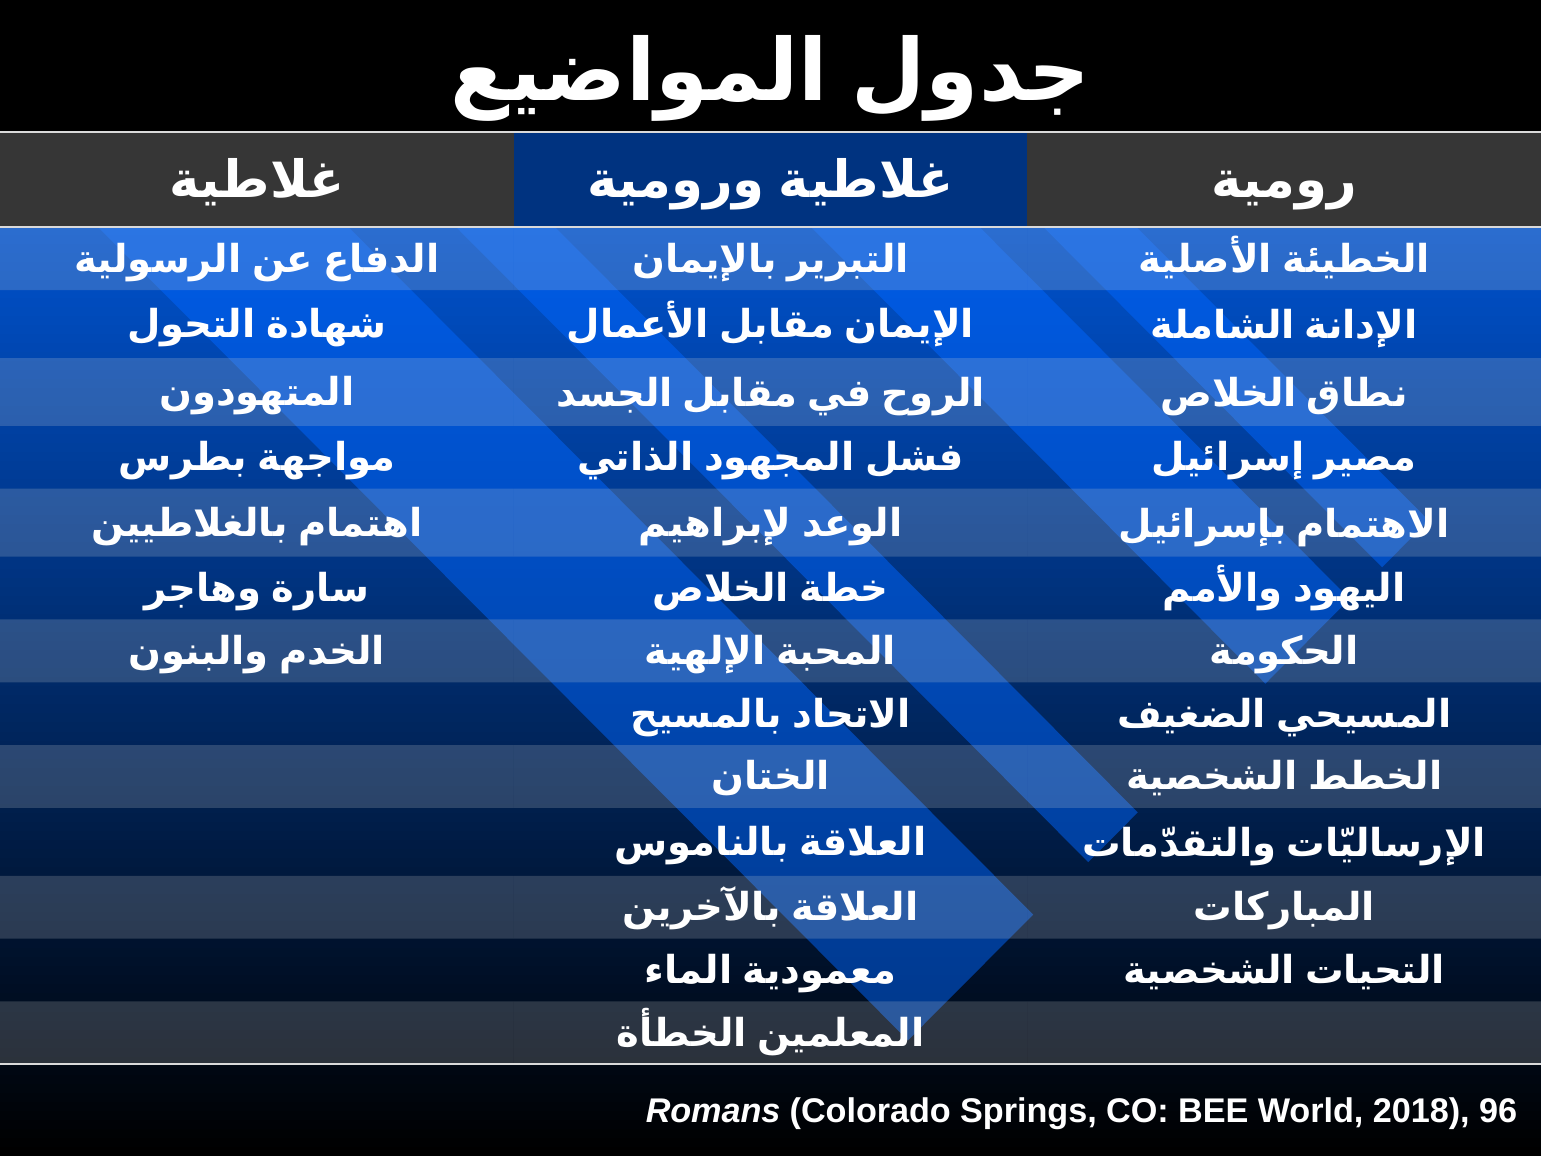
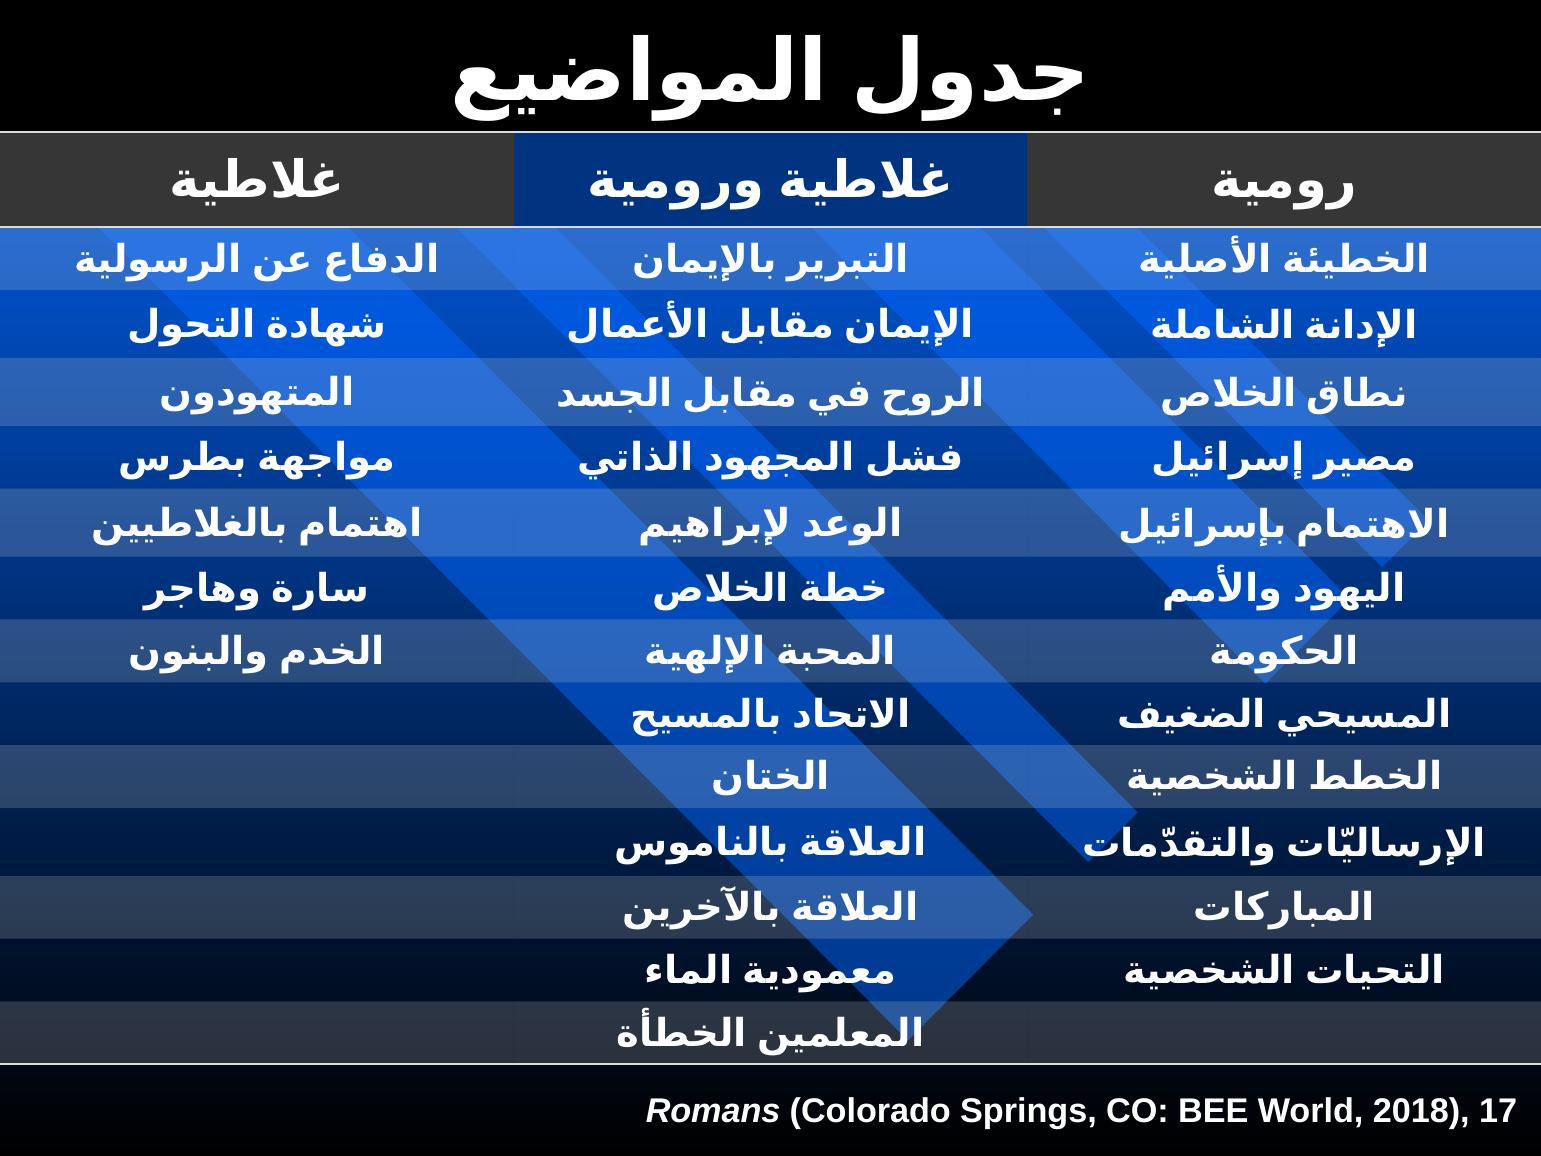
96: 96 -> 17
